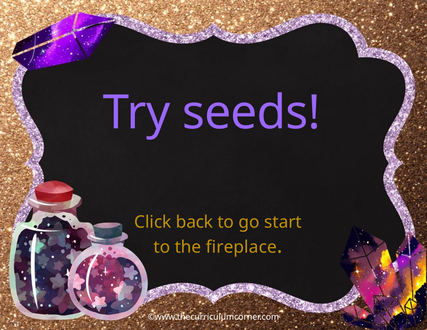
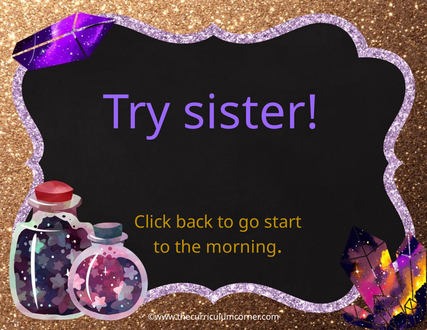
seeds: seeds -> sister
fireplace: fireplace -> morning
